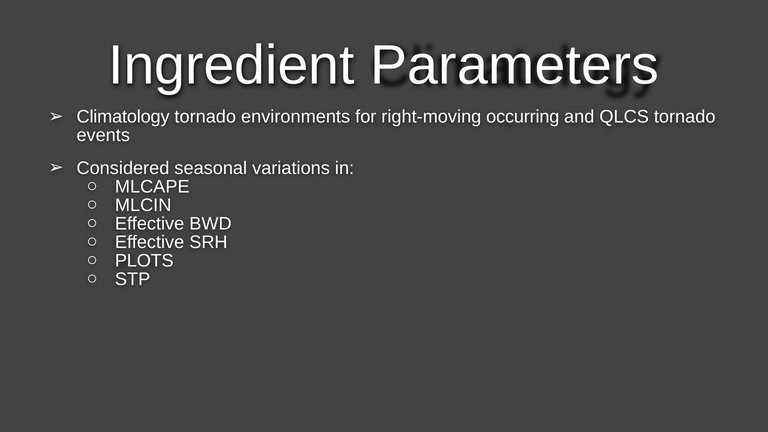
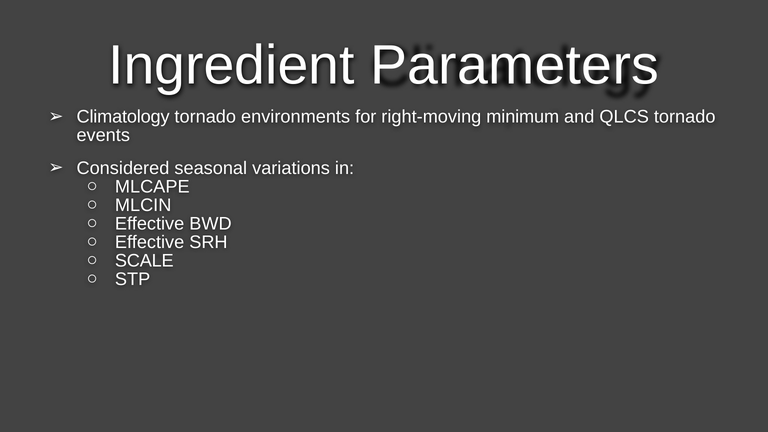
occurring: occurring -> minimum
PLOTS: PLOTS -> SCALE
